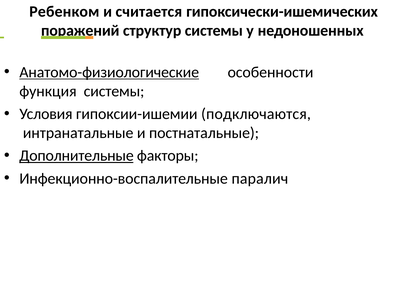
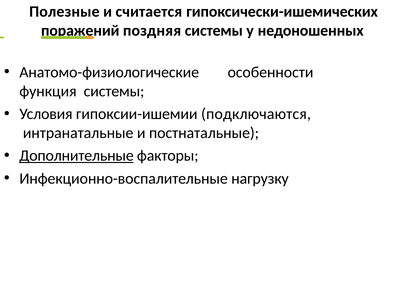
Ребенком: Ребенком -> Полезные
структур: структур -> поздняя
Анатомо-физиологические underline: present -> none
паралич: паралич -> нагрузку
